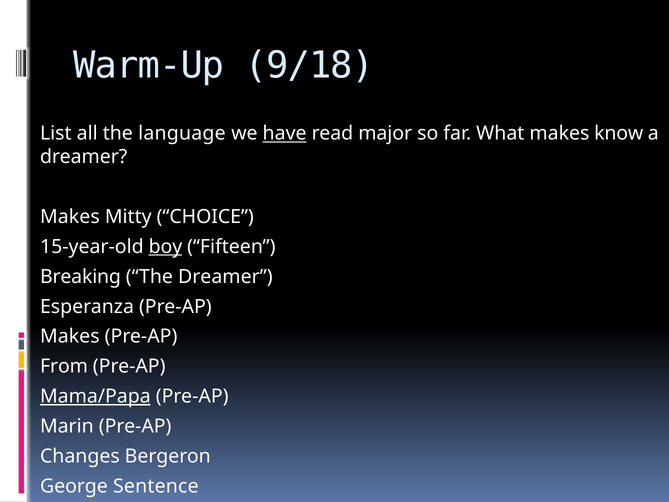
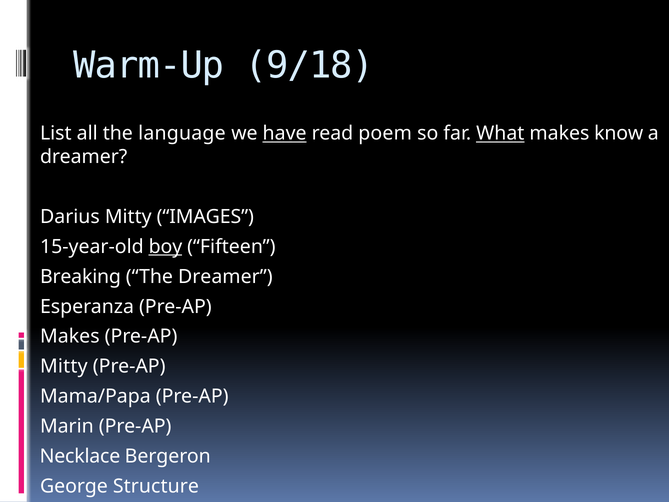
major: major -> poem
What underline: none -> present
Makes at (70, 217): Makes -> Darius
CHOICE: CHOICE -> IMAGES
From at (64, 366): From -> Mitty
Mama/Papa underline: present -> none
Changes: Changes -> Necklace
Sentence: Sentence -> Structure
